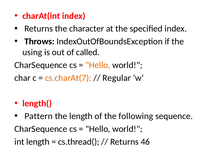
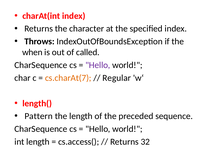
using: using -> when
Hello at (98, 65) colour: orange -> purple
following: following -> preceded
cs.thread(: cs.thread( -> cs.access(
46: 46 -> 32
